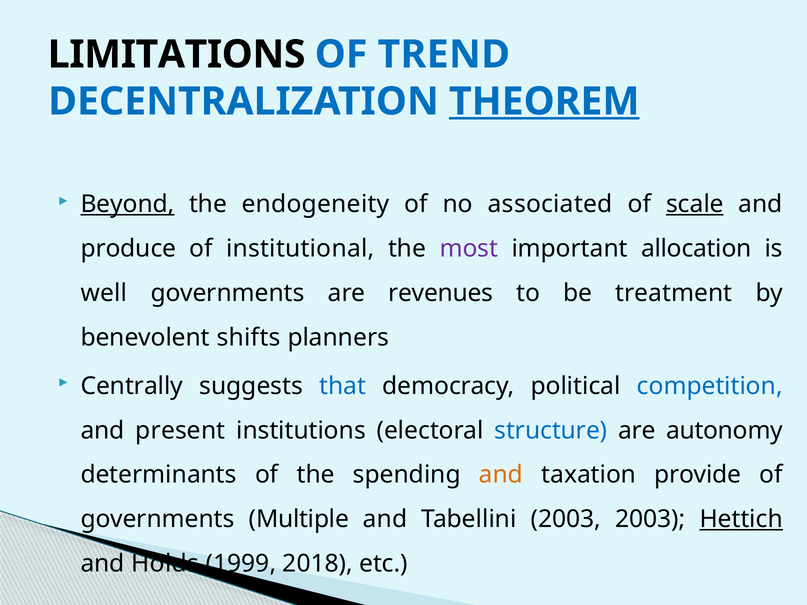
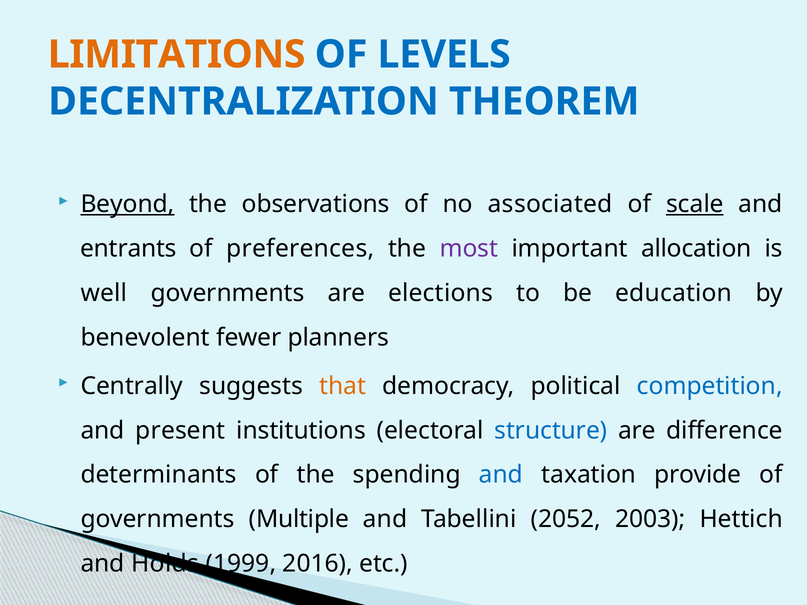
LIMITATIONS colour: black -> orange
TREND: TREND -> LEVELS
THEOREM underline: present -> none
endogeneity: endogeneity -> observations
produce: produce -> entrants
institutional: institutional -> preferences
revenues: revenues -> elections
treatment: treatment -> education
shifts: shifts -> fewer
that colour: blue -> orange
autonomy: autonomy -> difference
and at (501, 475) colour: orange -> blue
Tabellini 2003: 2003 -> 2052
Hettich underline: present -> none
2018: 2018 -> 2016
